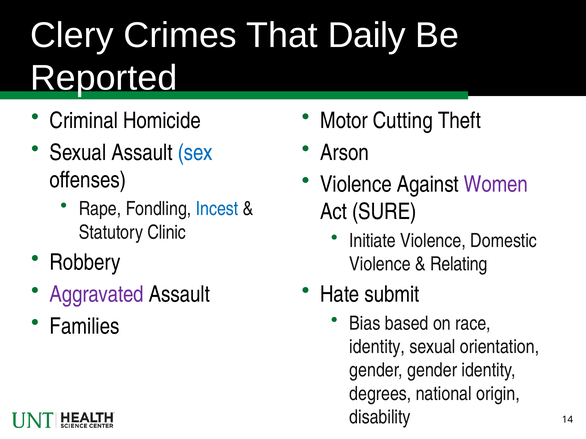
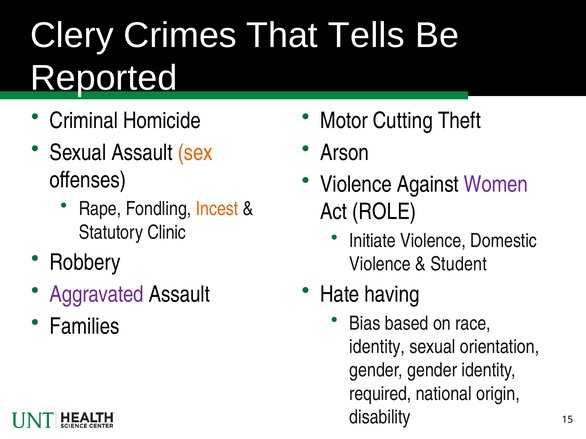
Daily: Daily -> Tells
sex colour: blue -> orange
Incest colour: blue -> orange
SURE: SURE -> ROLE
Relating: Relating -> Student
submit: submit -> having
degrees: degrees -> required
14: 14 -> 15
